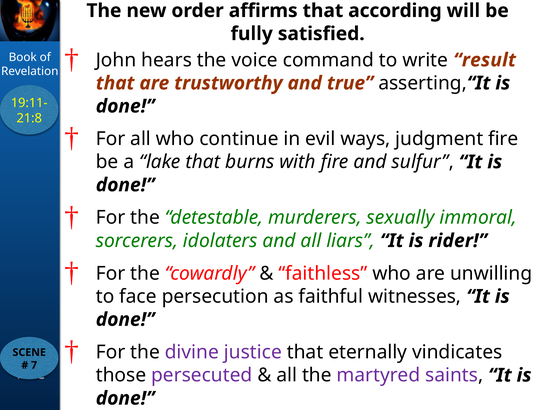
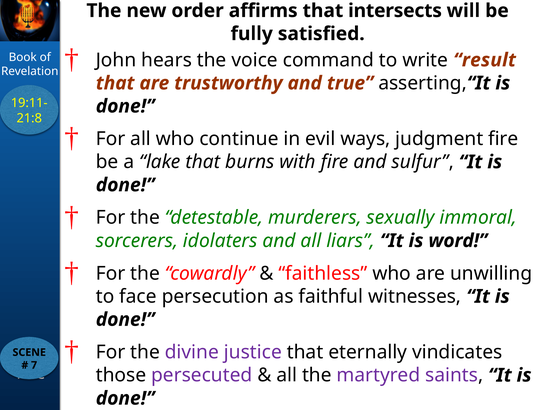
according: according -> intersects
rider: rider -> word
